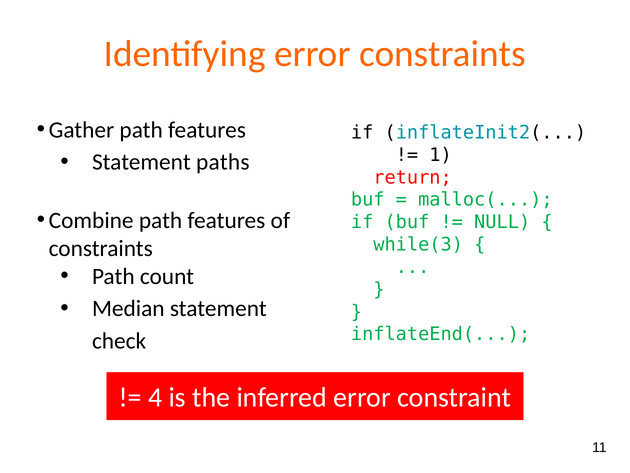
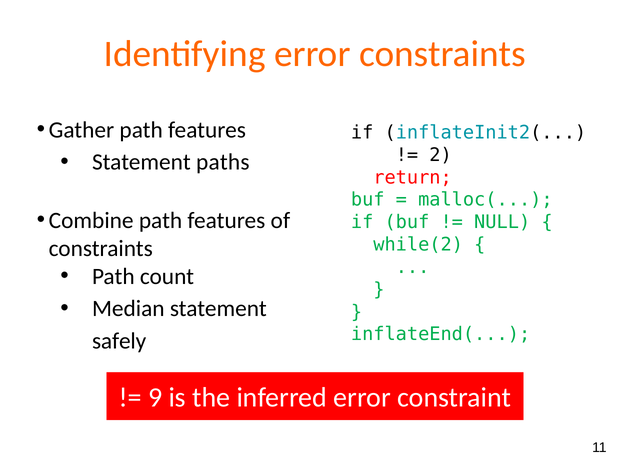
1: 1 -> 2
while(3: while(3 -> while(2
check: check -> safely
4: 4 -> 9
